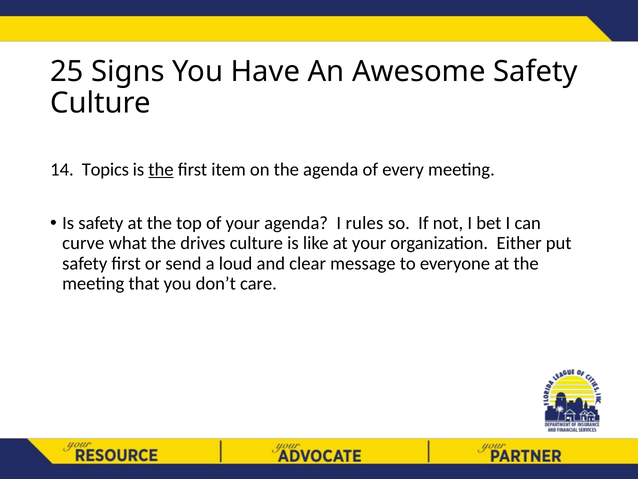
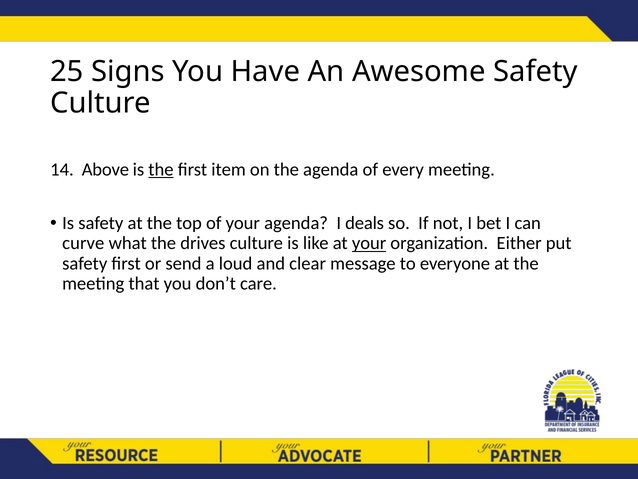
Topics: Topics -> Above
rules: rules -> deals
your at (369, 243) underline: none -> present
